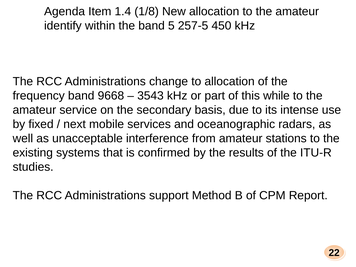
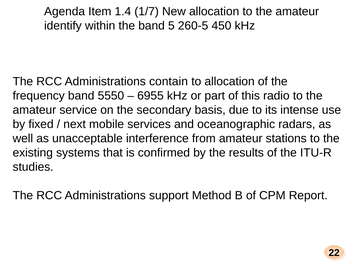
1/8: 1/8 -> 1/7
257-5: 257-5 -> 260-5
change: change -> contain
9668: 9668 -> 5550
3543: 3543 -> 6955
while: while -> radio
